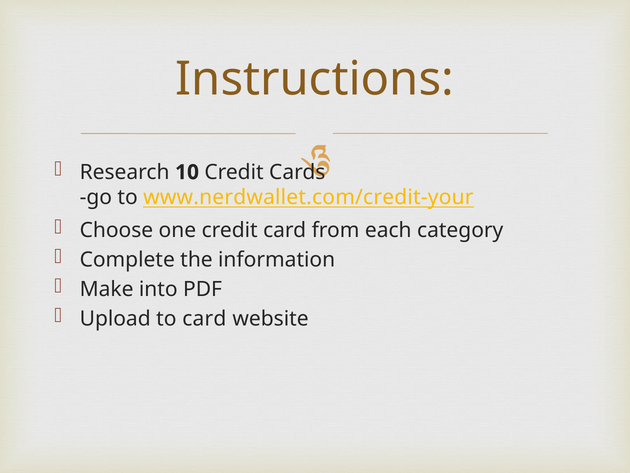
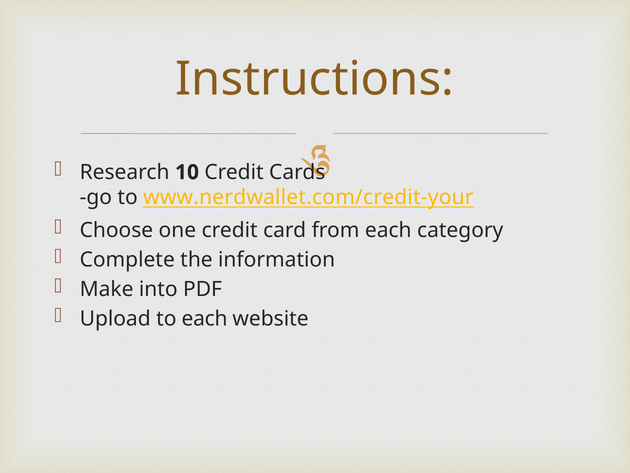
to card: card -> each
